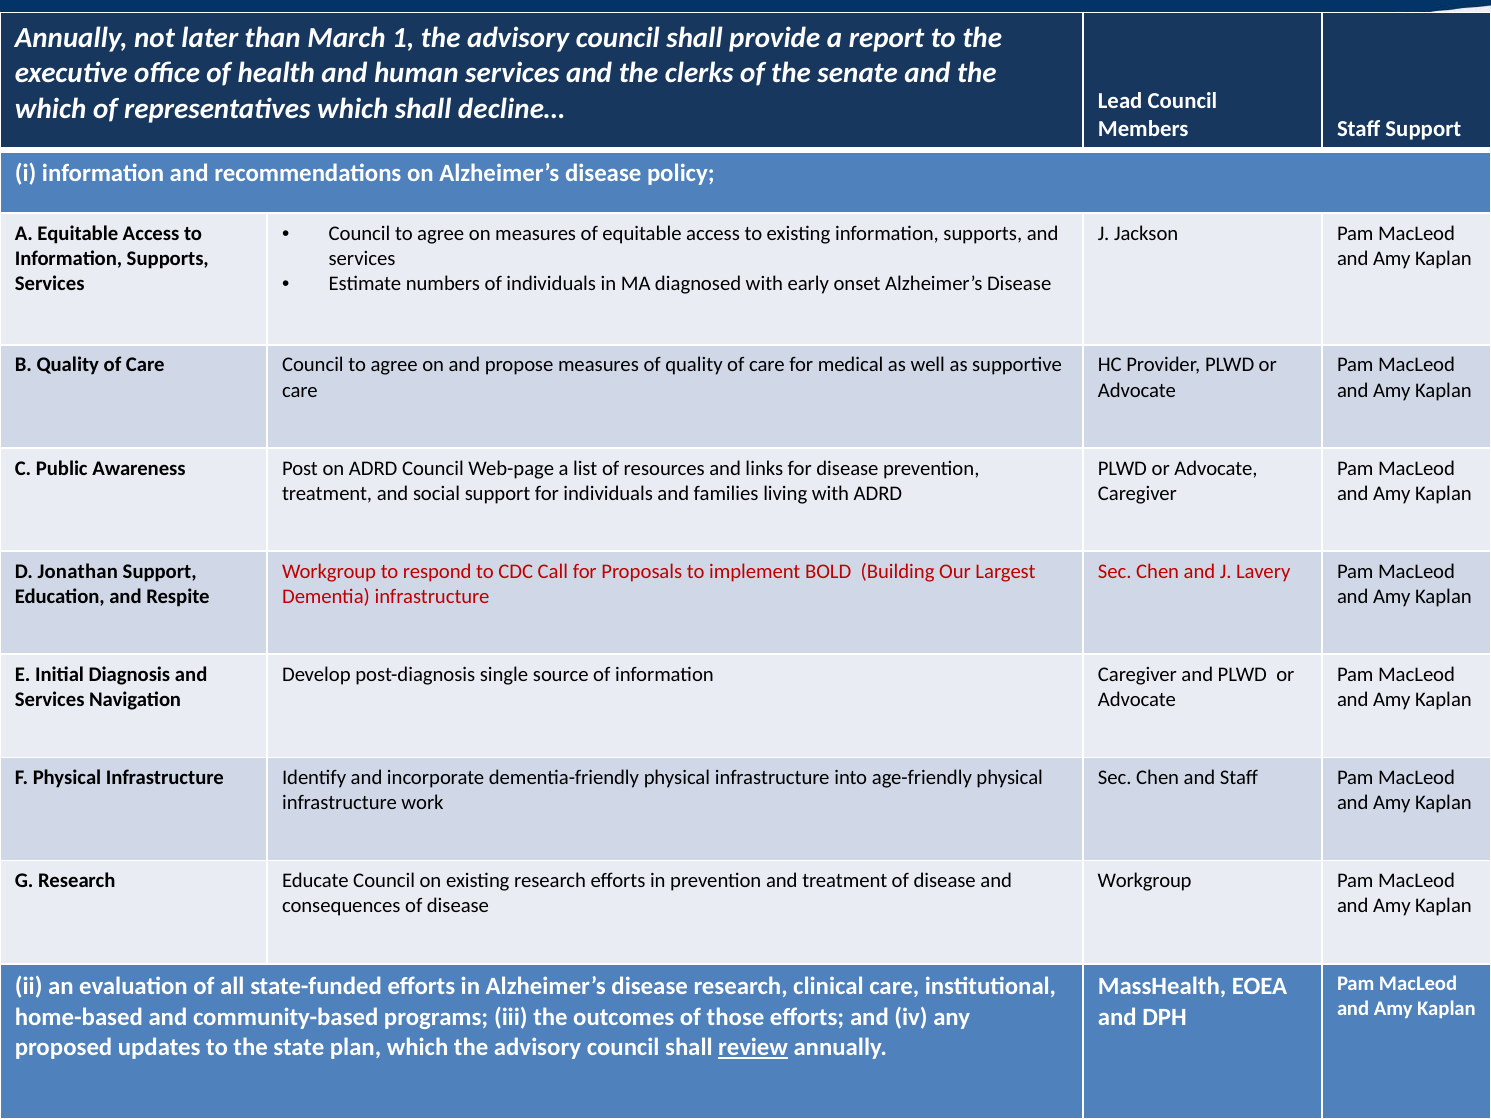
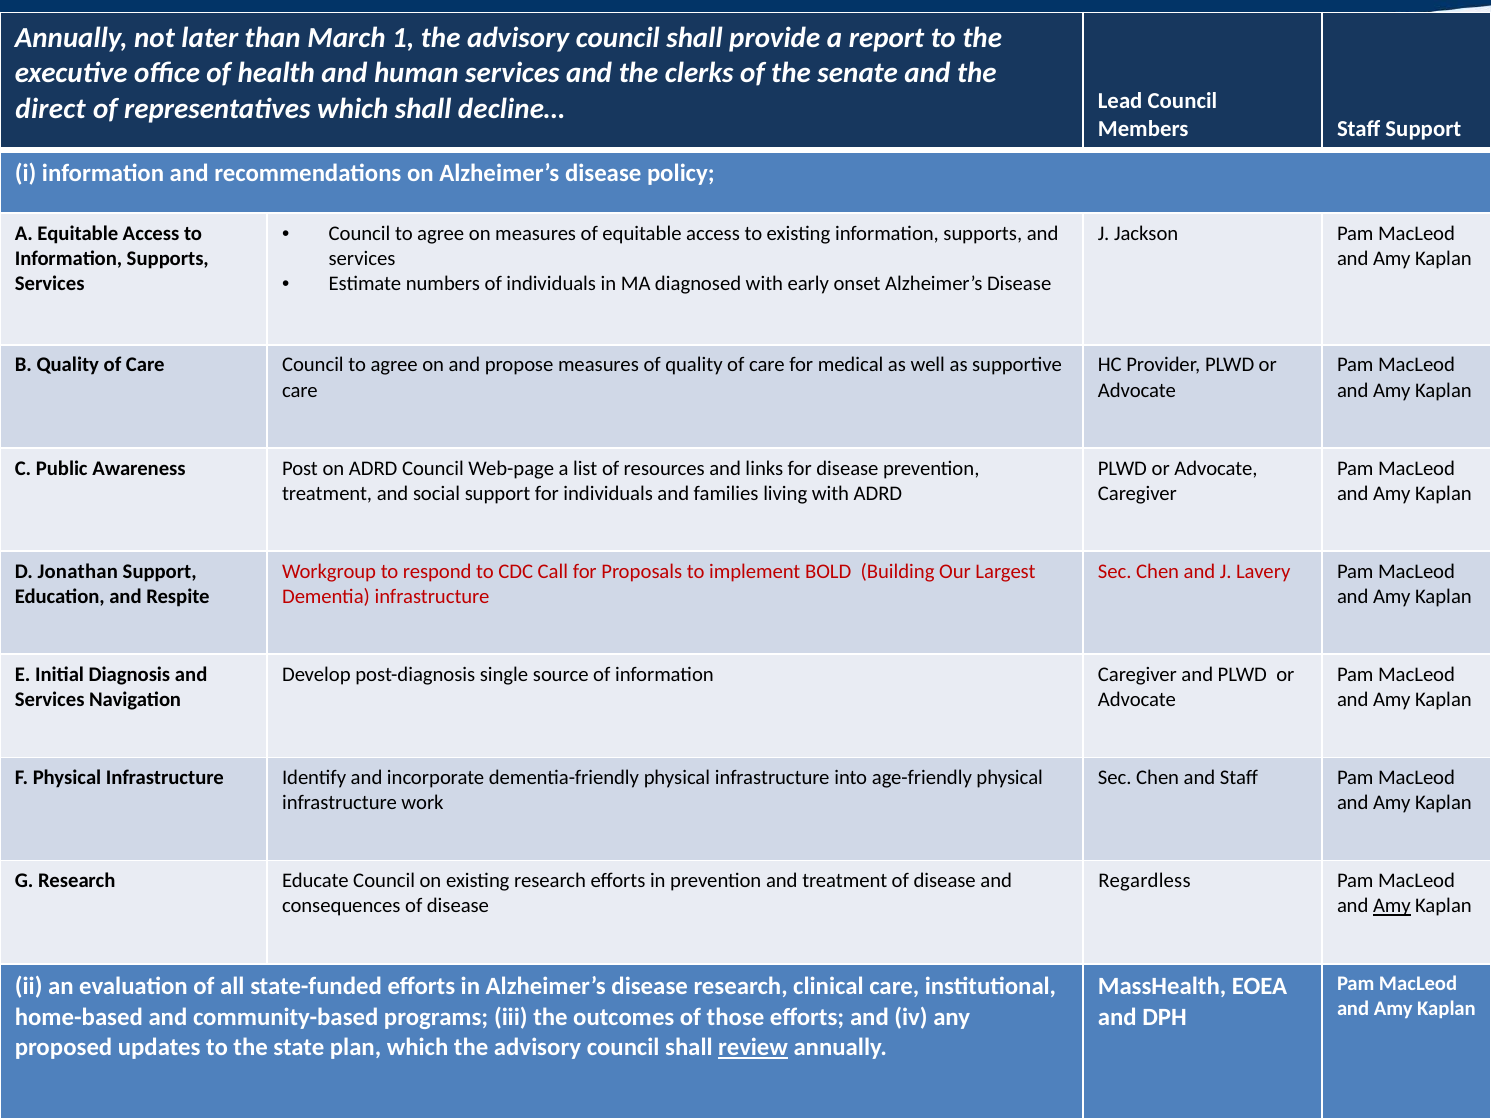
which at (51, 108): which -> direct
Workgroup at (1145, 880): Workgroup -> Regardless
Amy at (1392, 905) underline: none -> present
